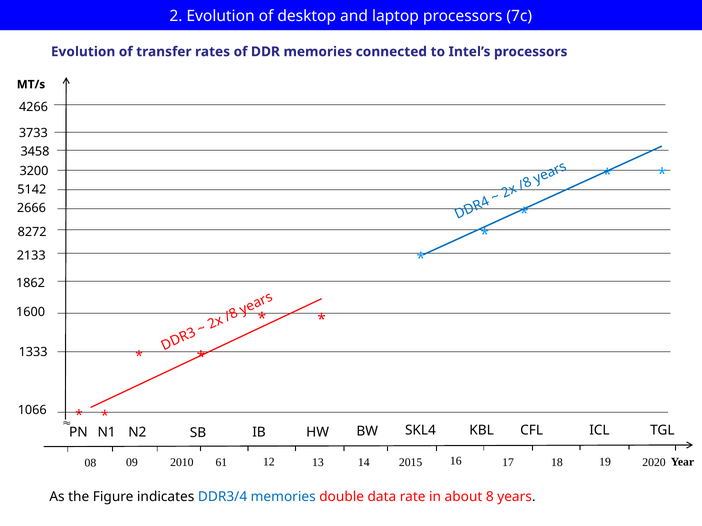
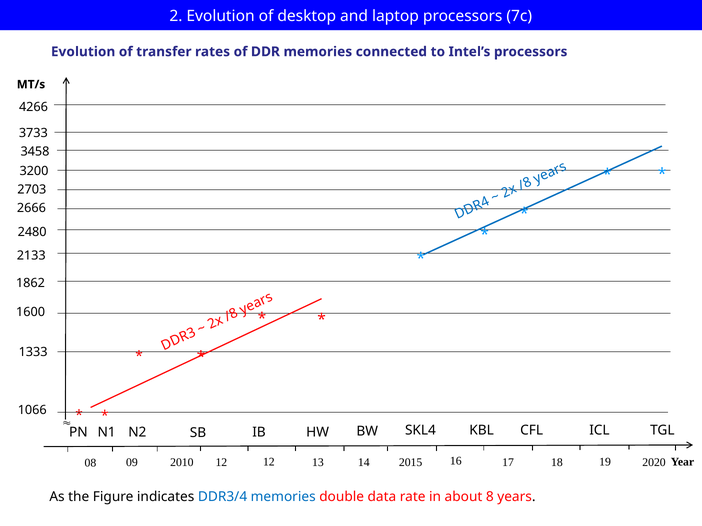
5142: 5142 -> 2703
8272: 8272 -> 2480
09 61: 61 -> 12
